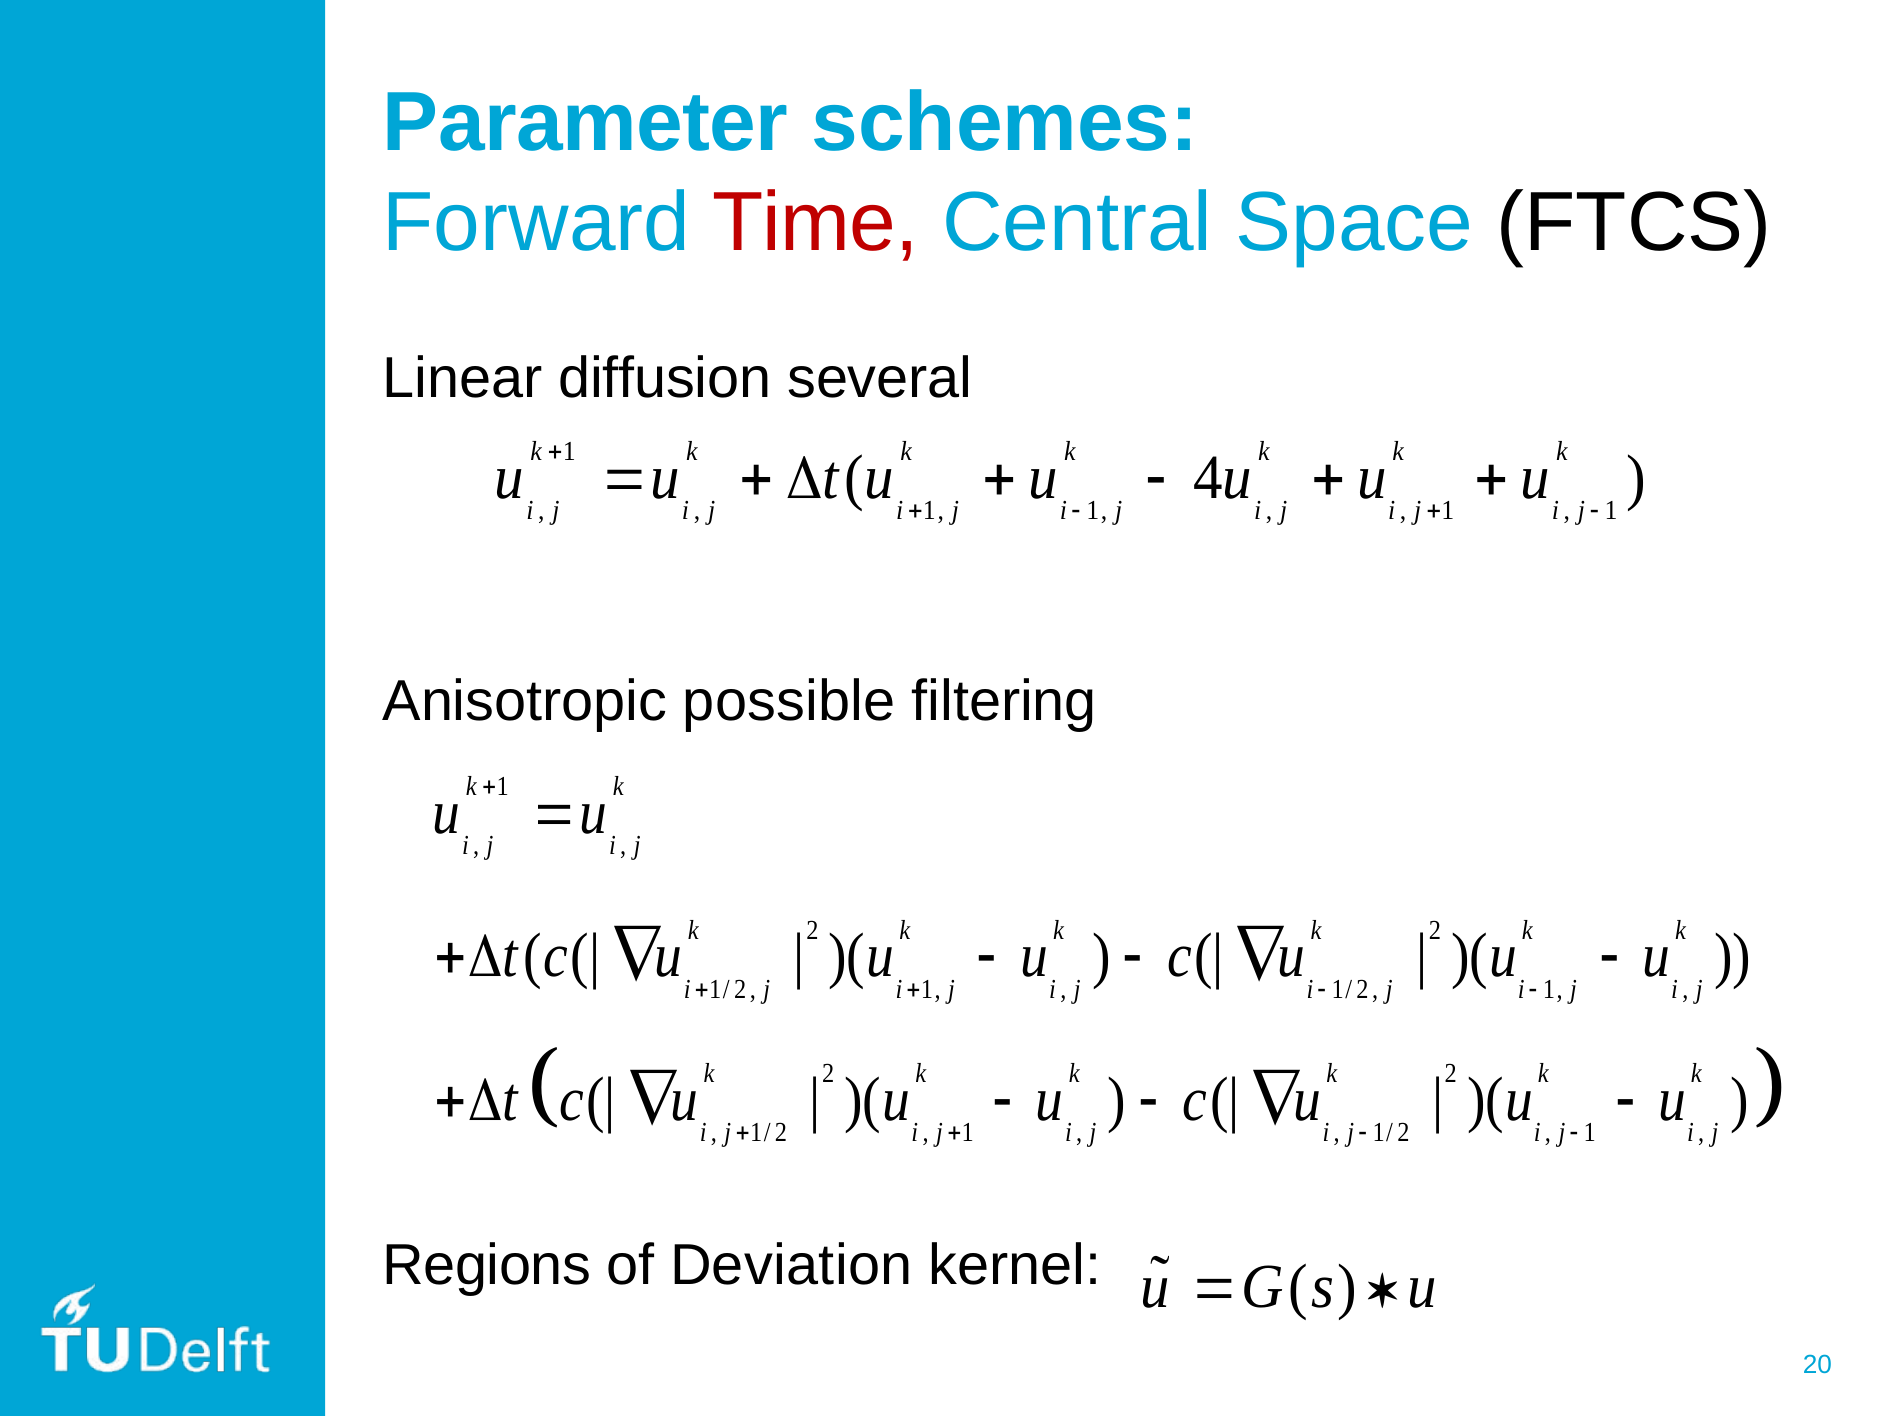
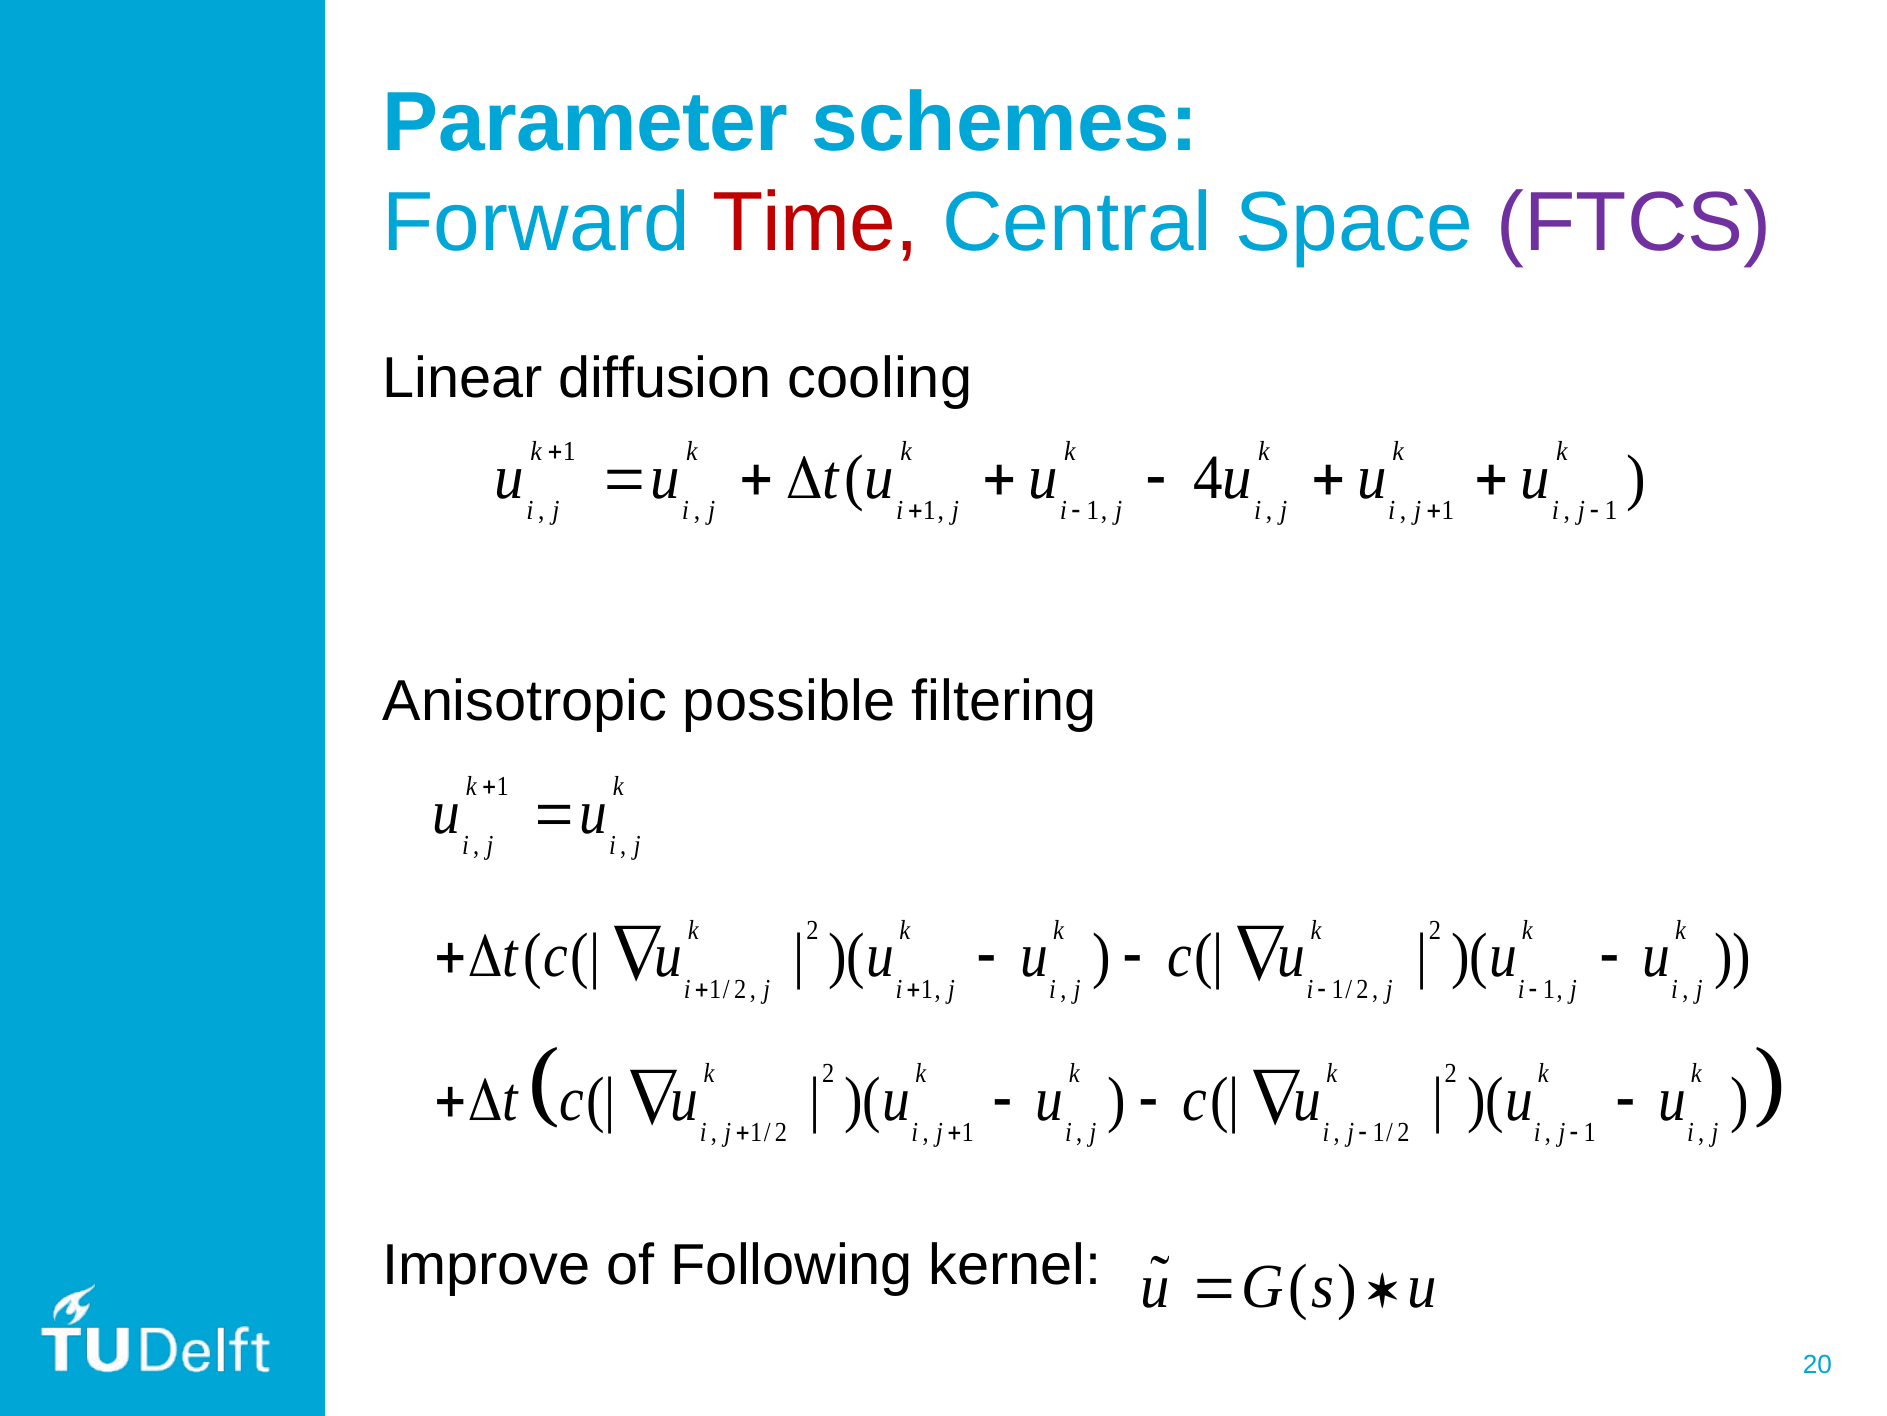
FTCS colour: black -> purple
several: several -> cooling
Regions: Regions -> Improve
Deviation: Deviation -> Following
